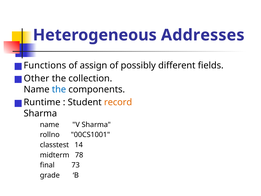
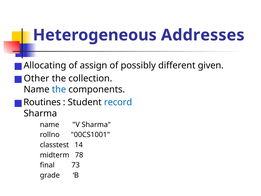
Functions: Functions -> Allocating
fields: fields -> given
Runtime: Runtime -> Routines
record colour: orange -> blue
